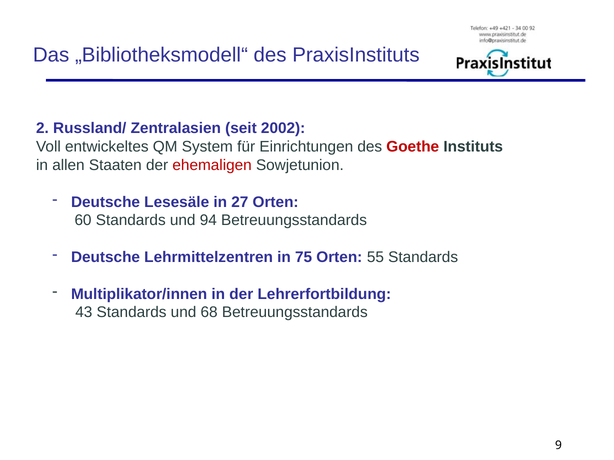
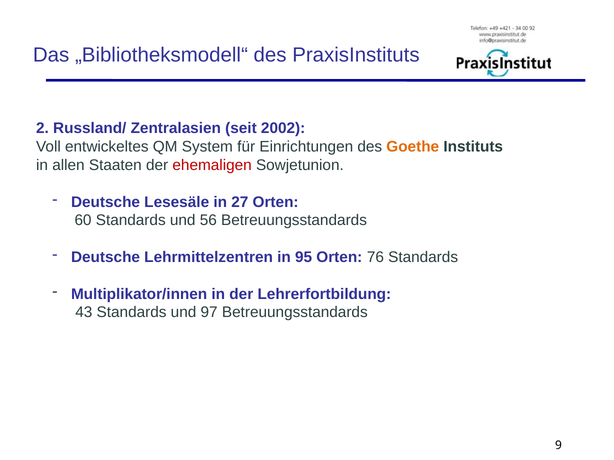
Goethe colour: red -> orange
94: 94 -> 56
75: 75 -> 95
55: 55 -> 76
68: 68 -> 97
